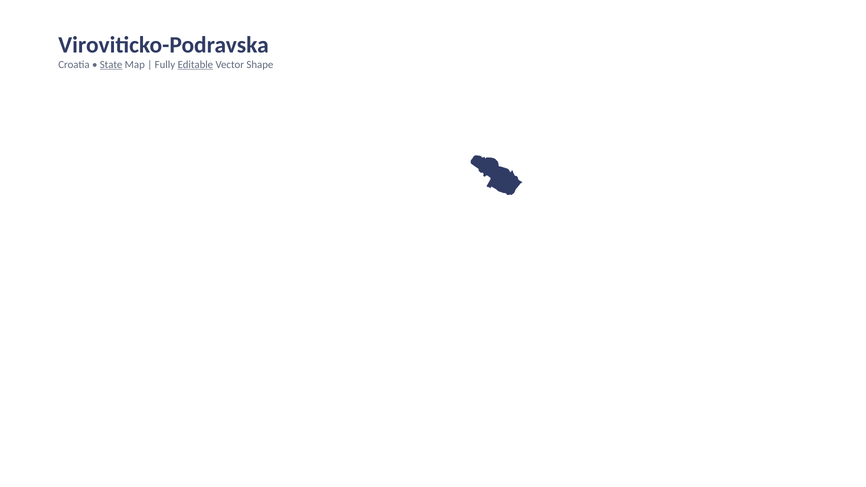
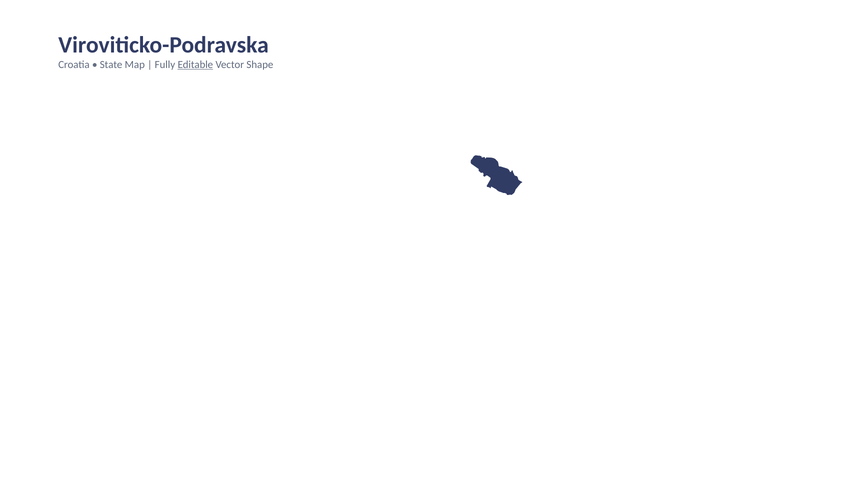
State underline: present -> none
